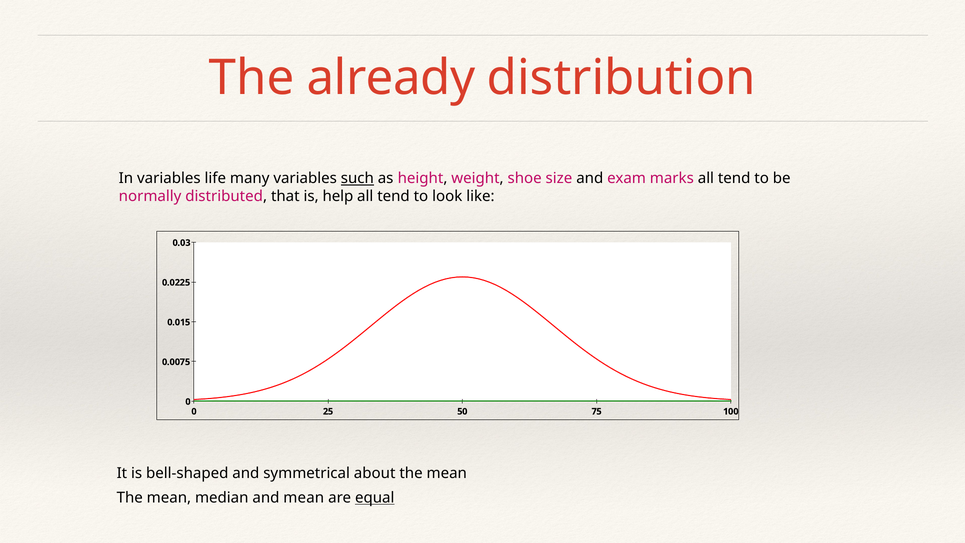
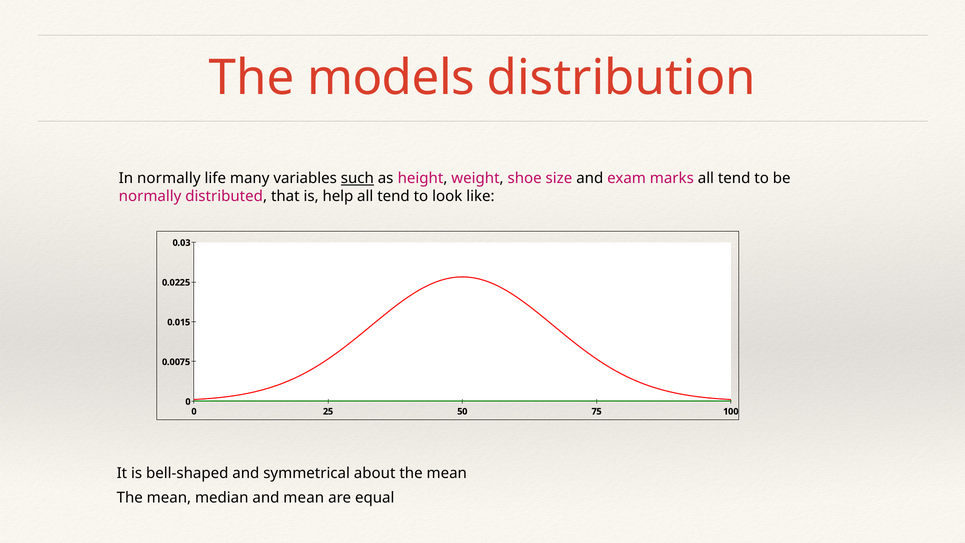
already: already -> models
In variables: variables -> normally
equal underline: present -> none
